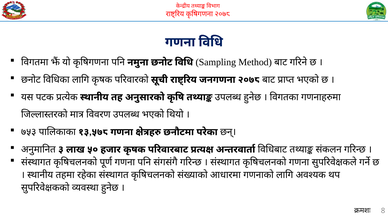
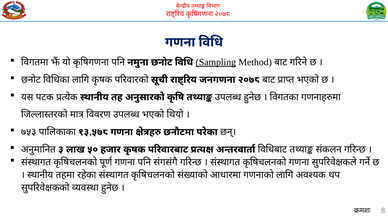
Sampling underline: none -> present
